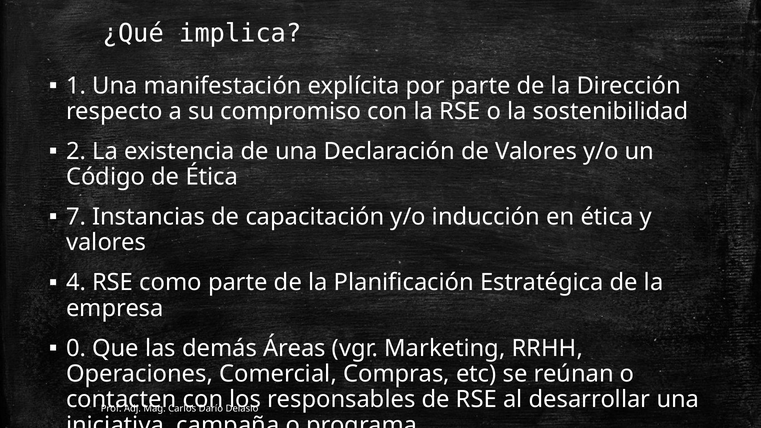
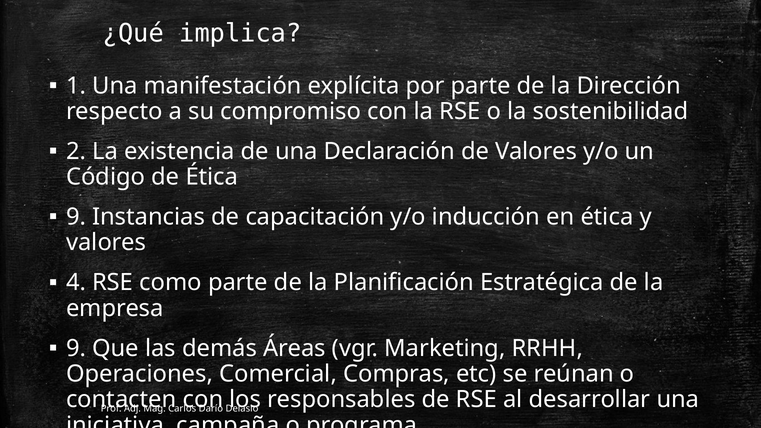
7 at (76, 217): 7 -> 9
0 at (76, 348): 0 -> 9
